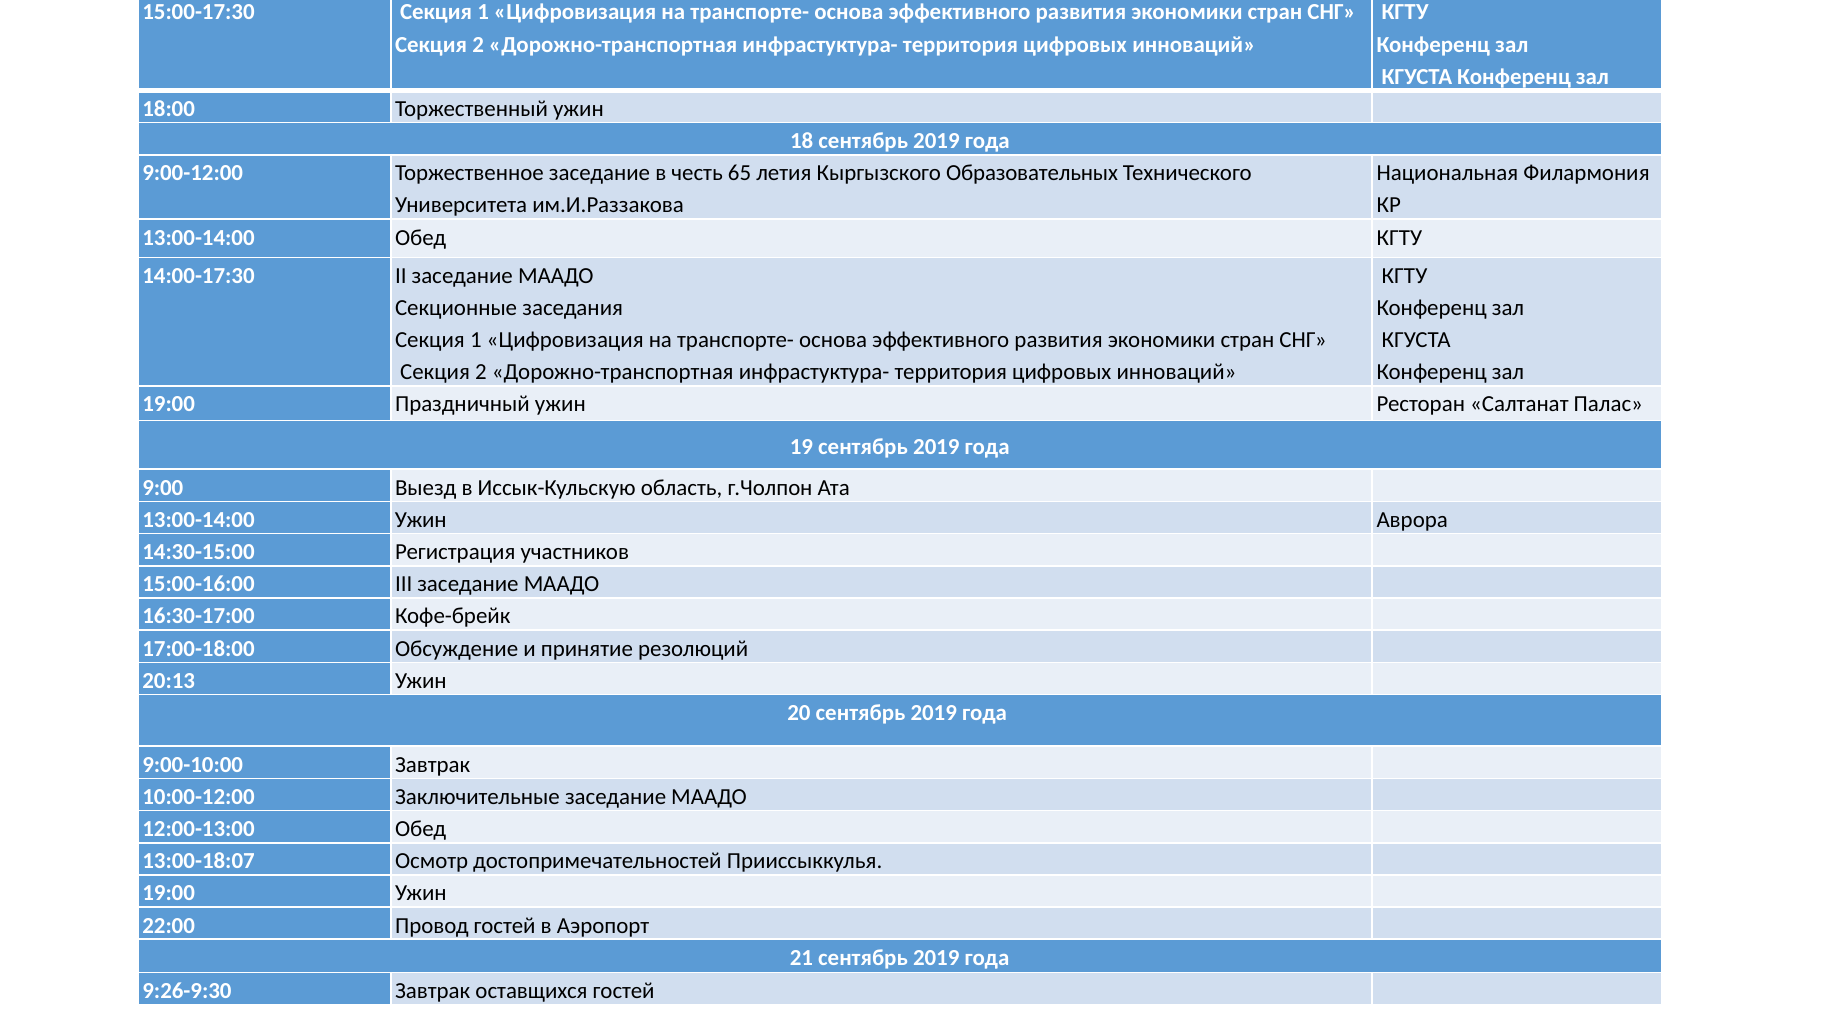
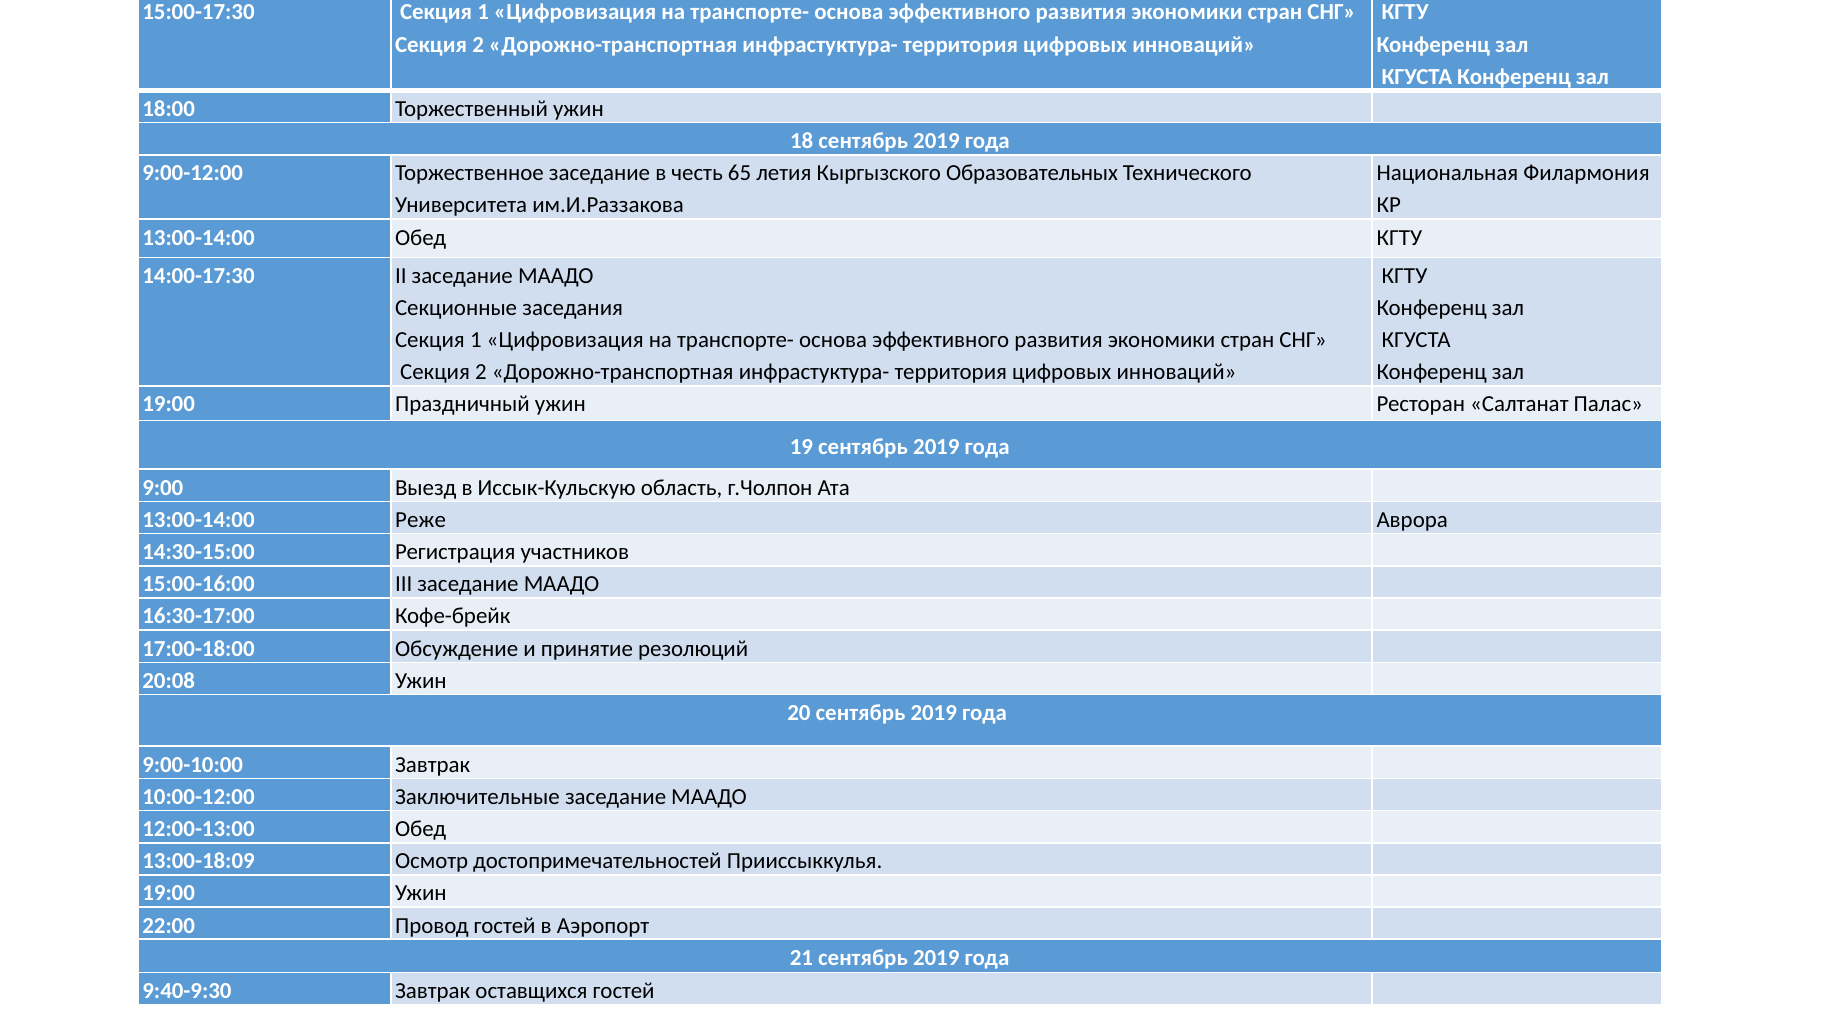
13:00-14:00 Ужин: Ужин -> Реже
20:13: 20:13 -> 20:08
13:00-18:07: 13:00-18:07 -> 13:00-18:09
9:26-9:30: 9:26-9:30 -> 9:40-9:30
